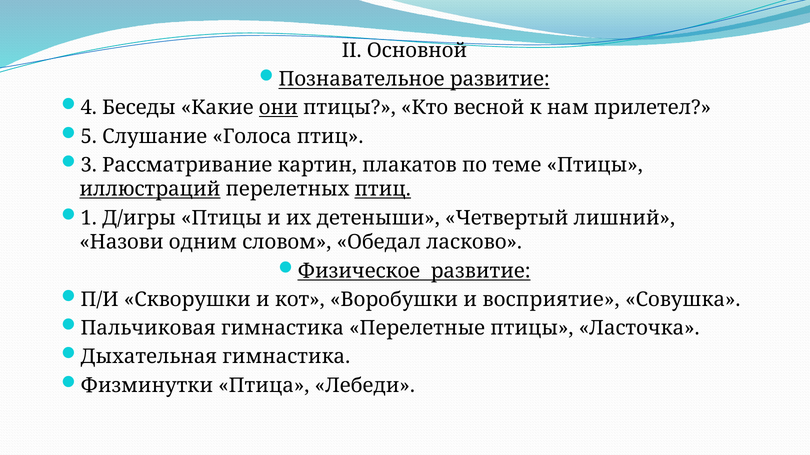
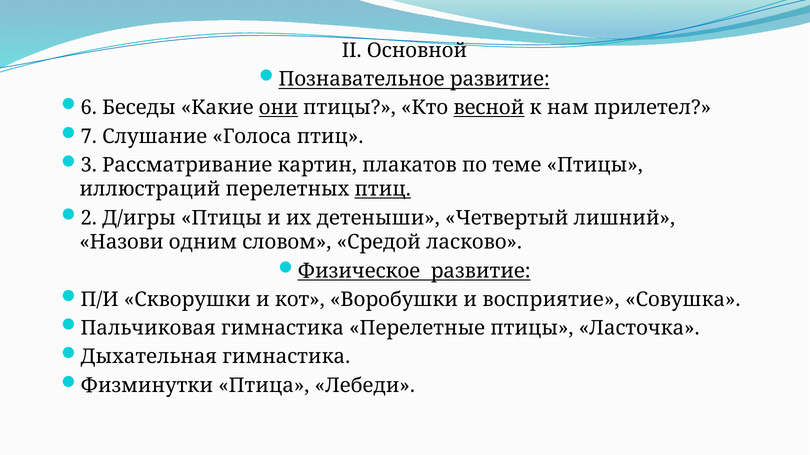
4: 4 -> 6
весной underline: none -> present
5: 5 -> 7
иллюстраций underline: present -> none
1: 1 -> 2
Обедал: Обедал -> Средой
